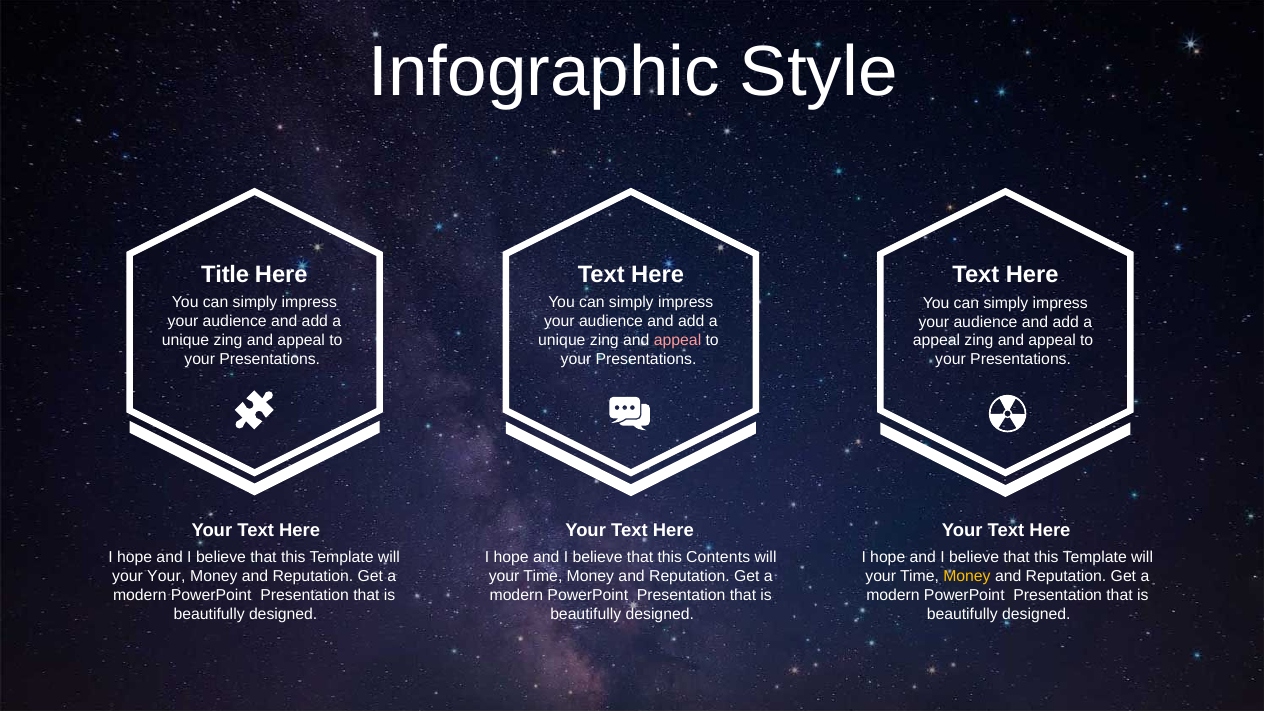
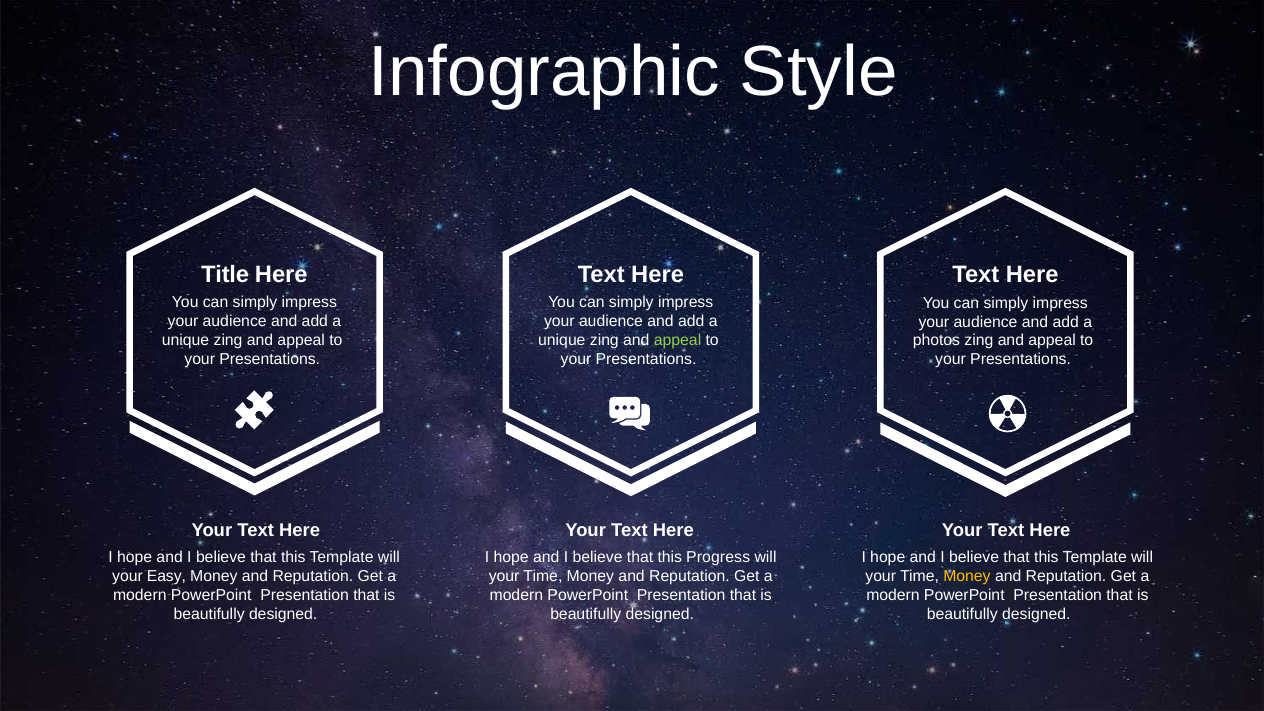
appeal at (678, 341) colour: pink -> light green
appeal at (936, 341): appeal -> photos
Contents: Contents -> Progress
your Your: Your -> Easy
